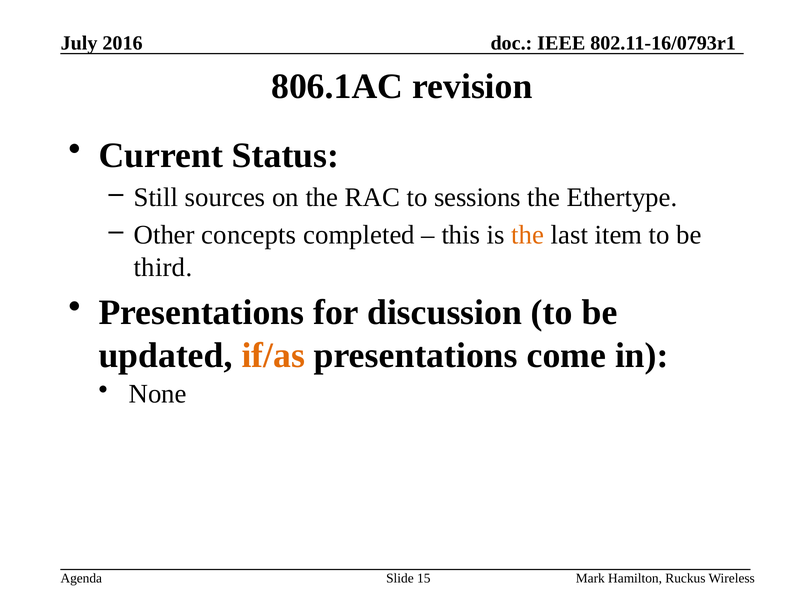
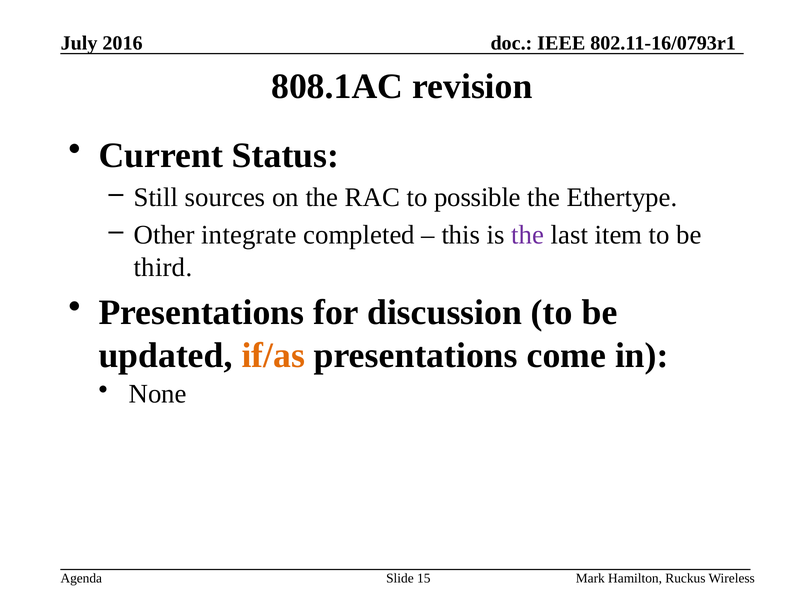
806.1AC: 806.1AC -> 808.1AC
sessions: sessions -> possible
concepts: concepts -> integrate
the at (528, 235) colour: orange -> purple
